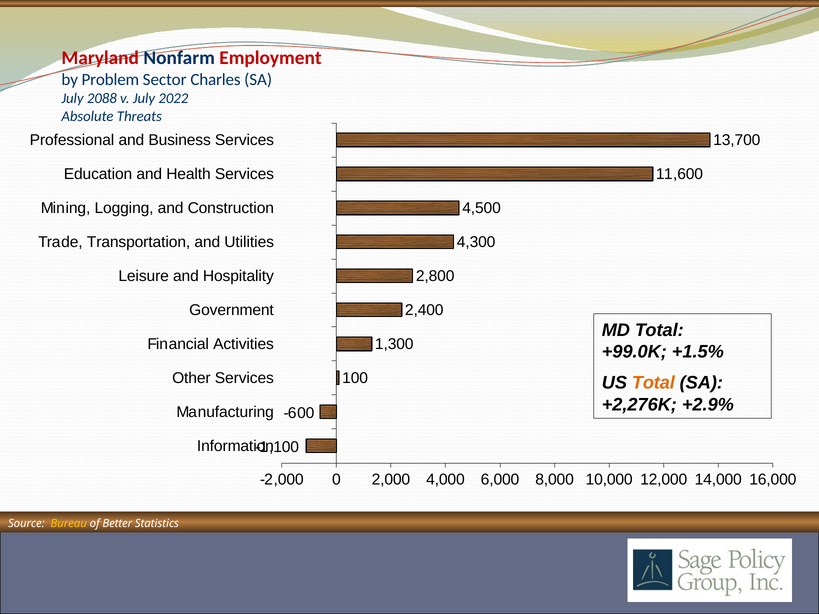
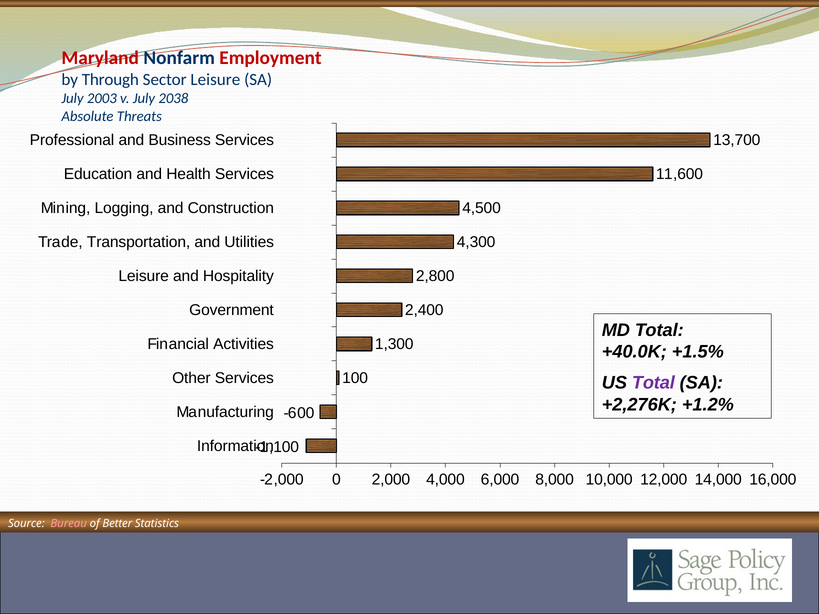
Problem: Problem -> Through
Sector Charles: Charles -> Leisure
2088: 2088 -> 2003
2022: 2022 -> 2038
+99.0K: +99.0K -> +40.0K
Total at (653, 383) colour: orange -> purple
+2.9%: +2.9% -> +1.2%
Bureau colour: yellow -> pink
